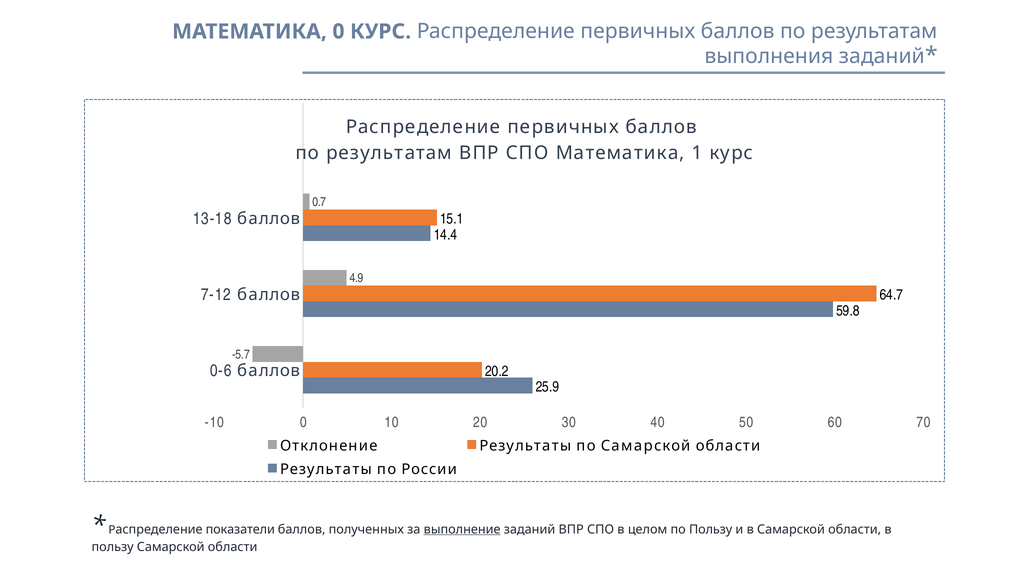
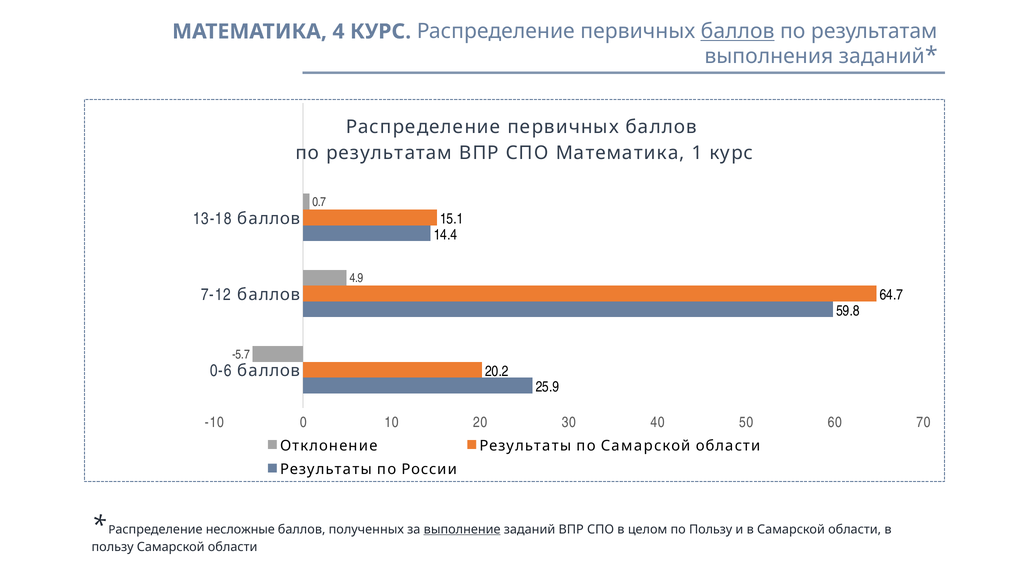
МАТЕМАТИКА 0: 0 -> 4
баллов at (738, 31) underline: none -> present
показатели: показатели -> несложные
